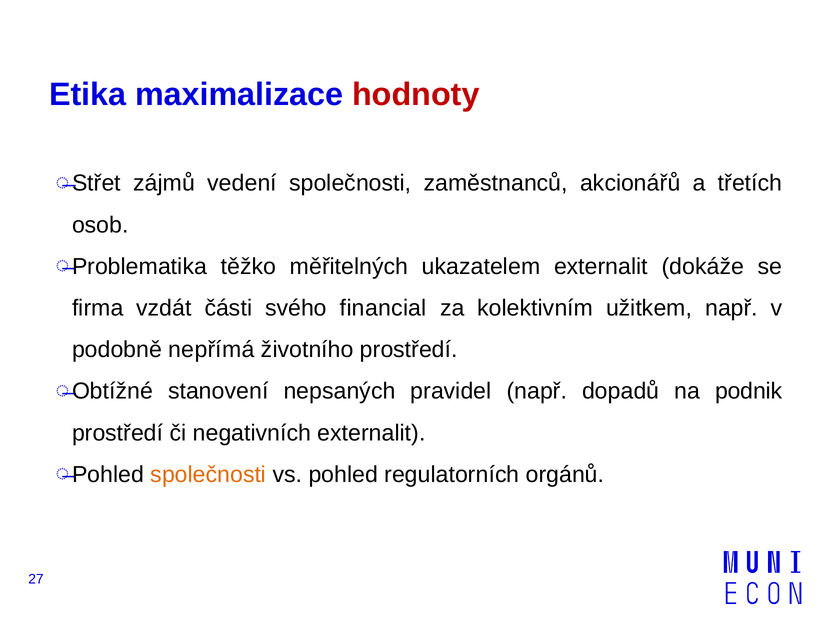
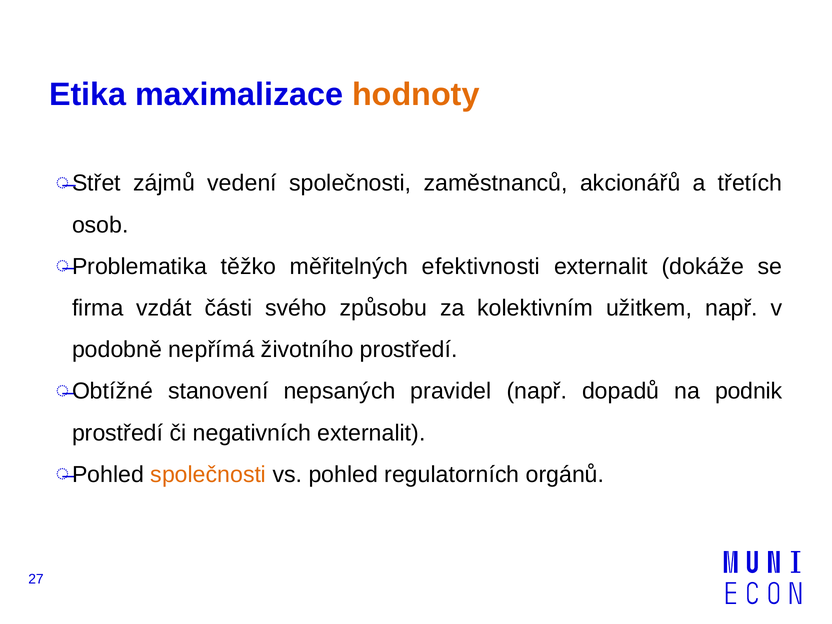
hodnoty colour: red -> orange
ukazatelem: ukazatelem -> efektivnosti
financial: financial -> způsobu
